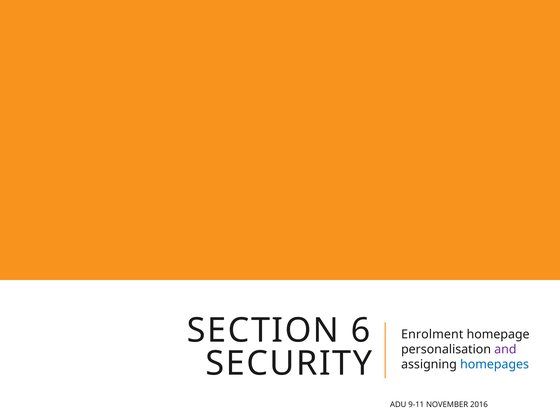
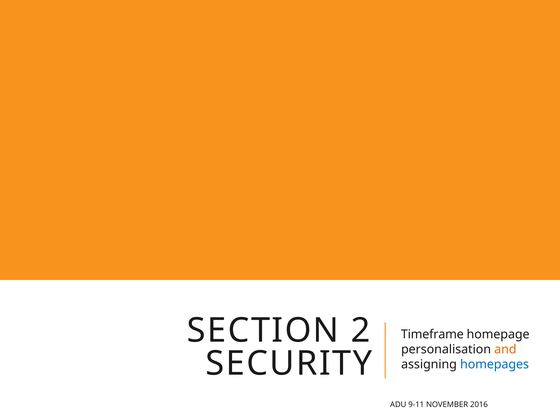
6: 6 -> 2
Enrolment: Enrolment -> Timeframe
and colour: purple -> orange
